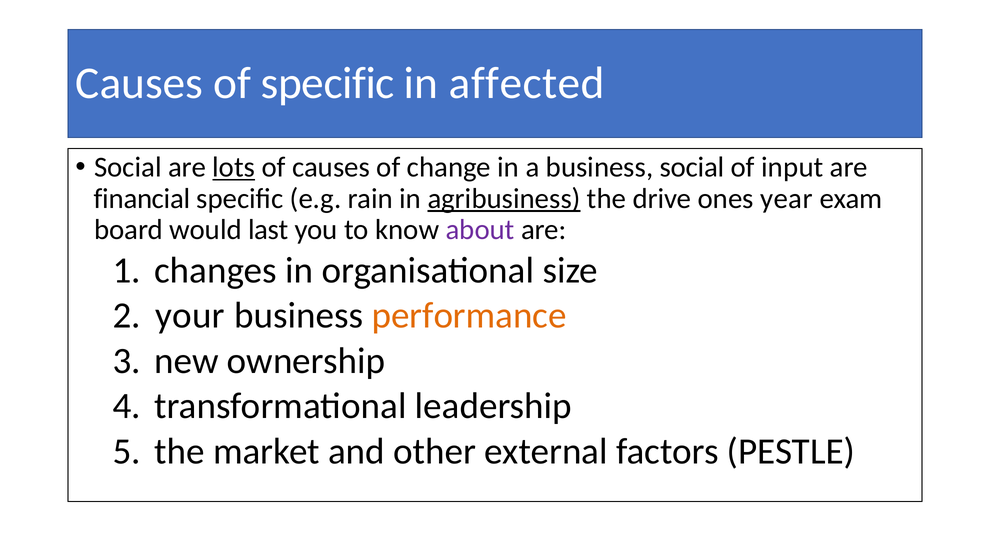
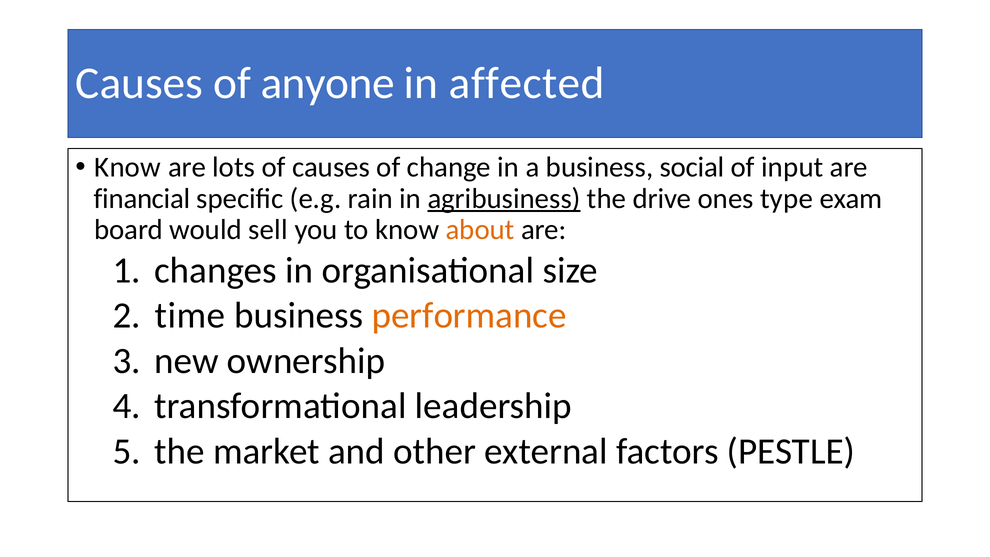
of specific: specific -> anyone
Social at (128, 167): Social -> Know
lots underline: present -> none
year: year -> type
last: last -> sell
about colour: purple -> orange
your: your -> time
